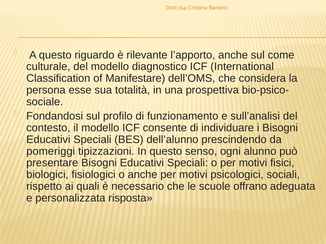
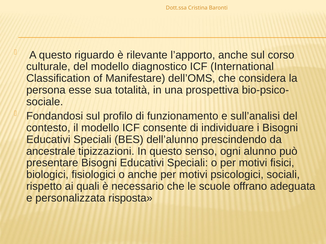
come: come -> corso
pomeriggi: pomeriggi -> ancestrale
